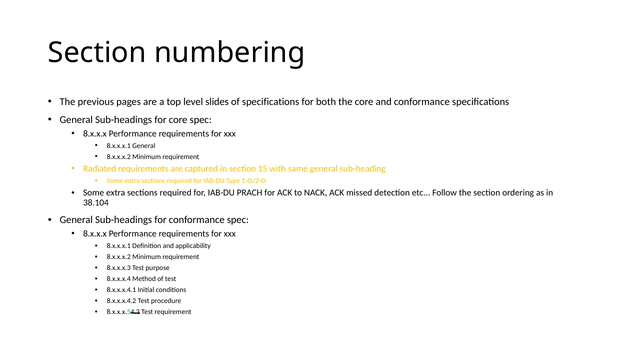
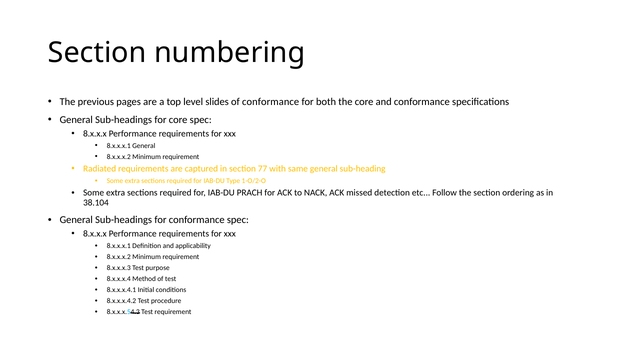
of specifications: specifications -> conformance
15: 15 -> 77
